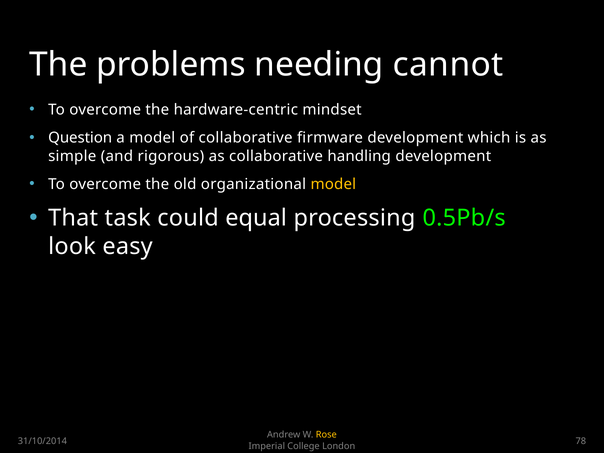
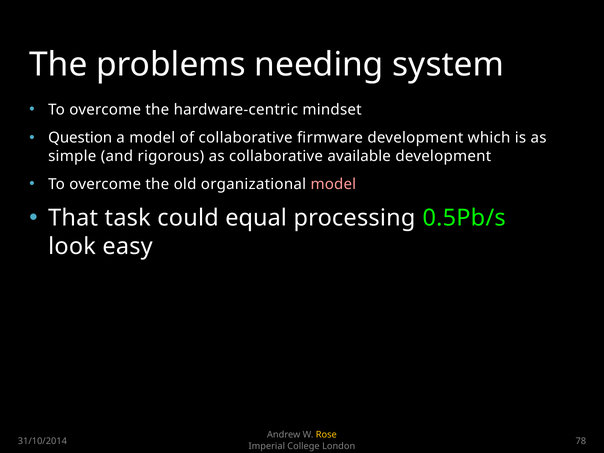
cannot: cannot -> system
handling: handling -> available
model at (333, 184) colour: yellow -> pink
